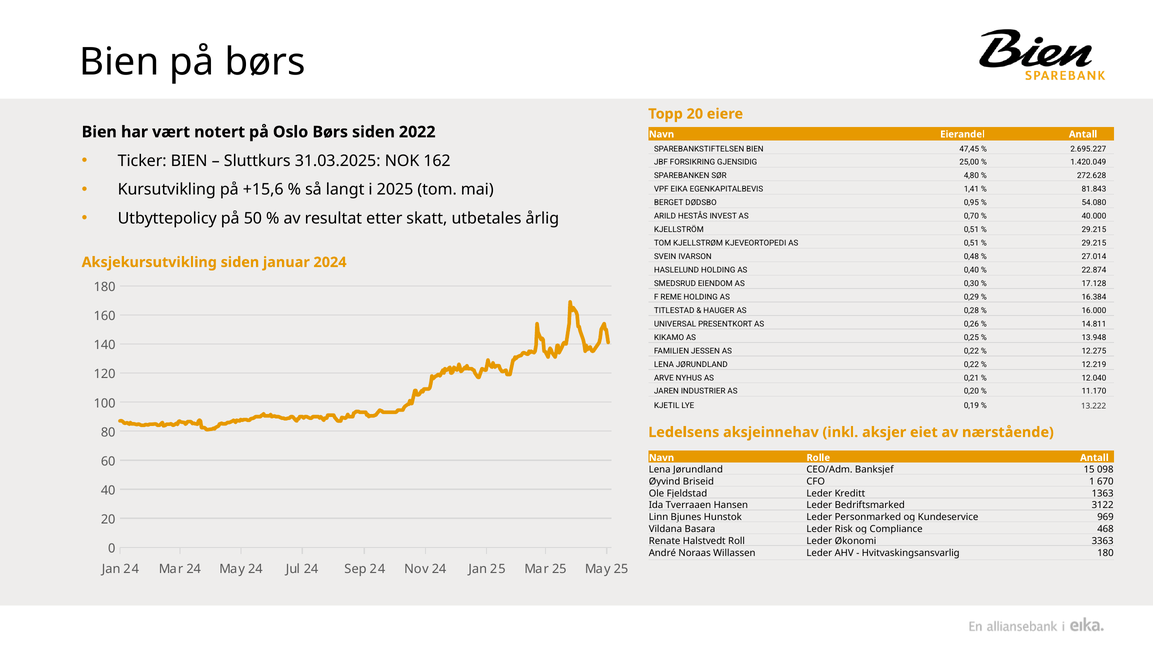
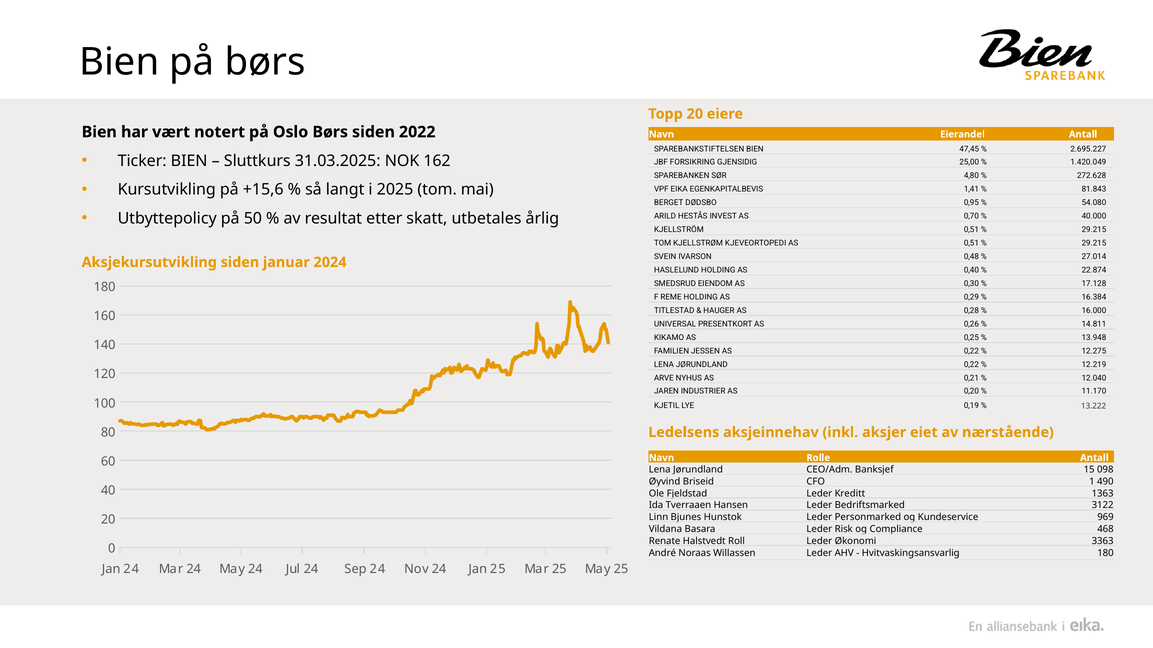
670: 670 -> 490
